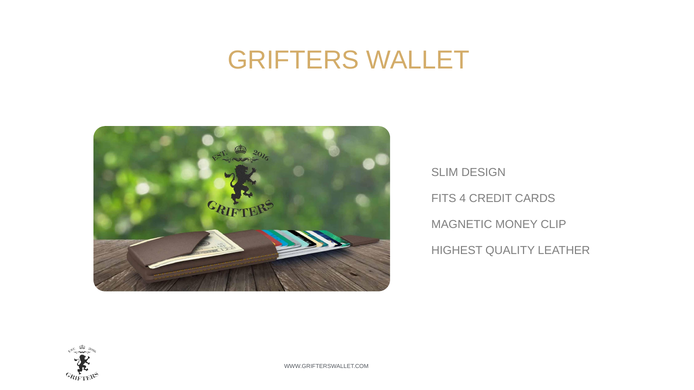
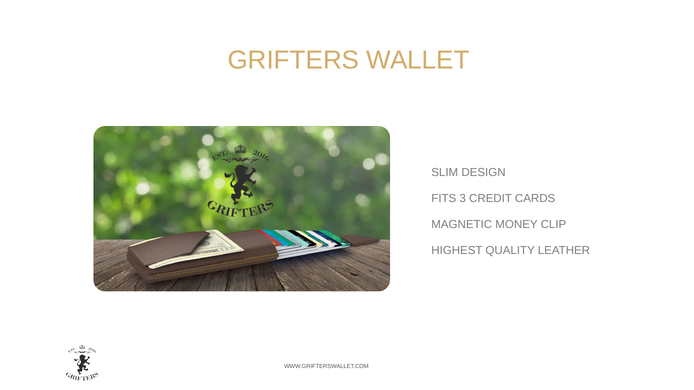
4: 4 -> 3
